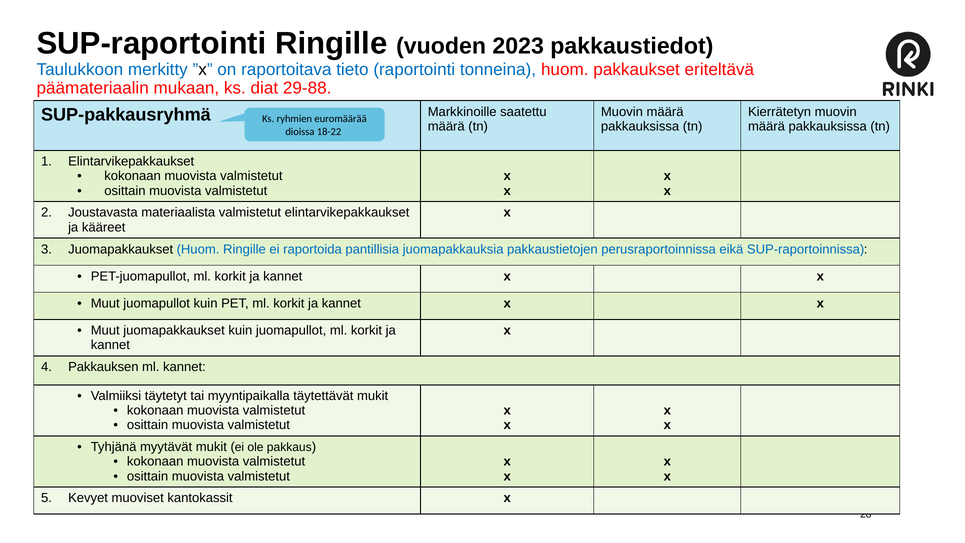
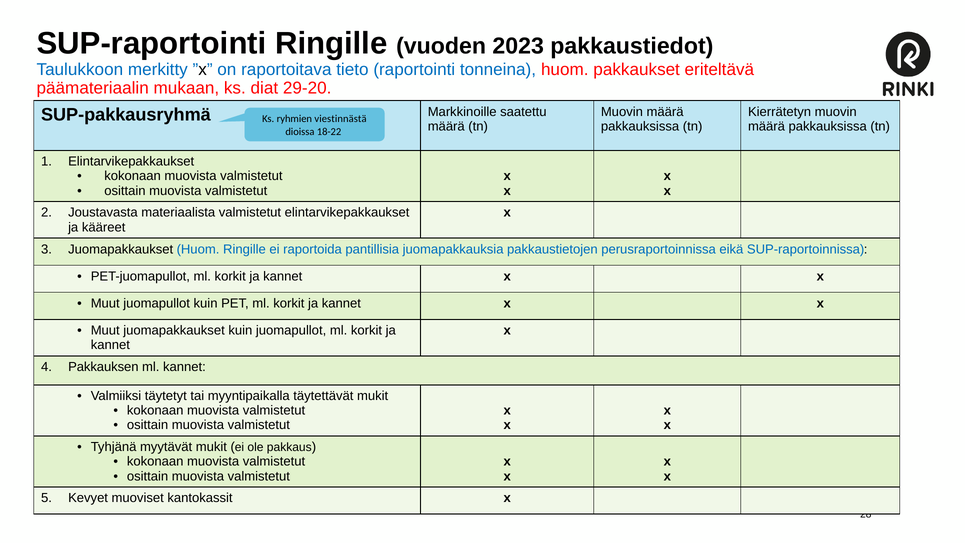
29-88: 29-88 -> 29-20
euromäärää: euromäärää -> viestinnästä
